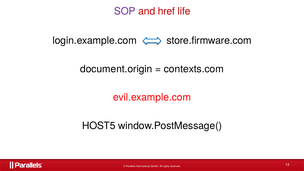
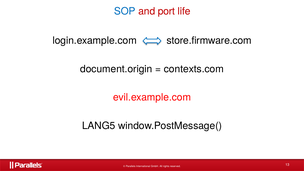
SOP colour: purple -> blue
href: href -> port
HOST5: HOST5 -> LANG5
